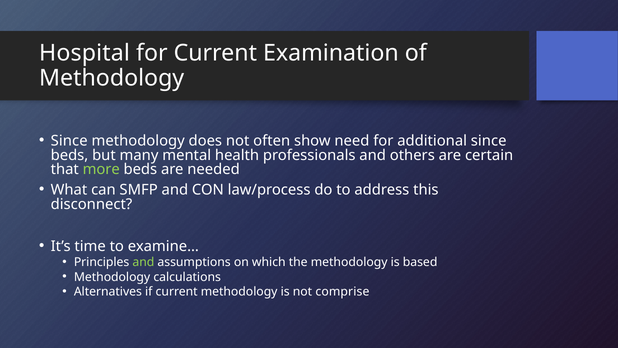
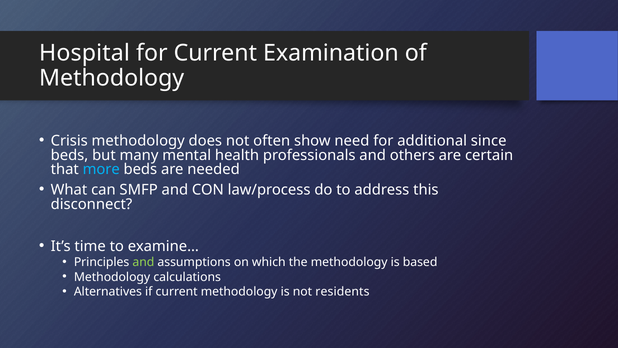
Since at (69, 141): Since -> Crisis
more colour: light green -> light blue
comprise: comprise -> residents
